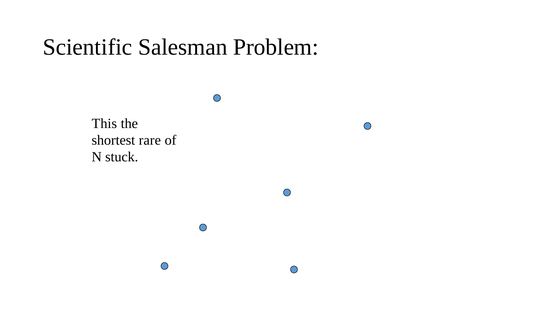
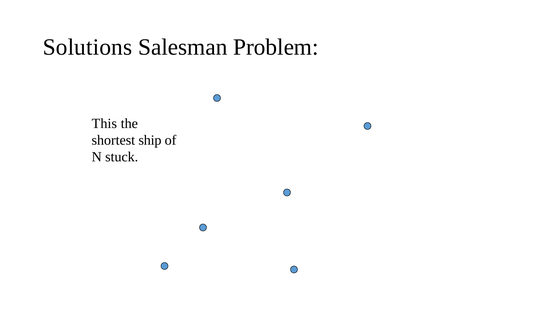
Scientific: Scientific -> Solutions
rare: rare -> ship
